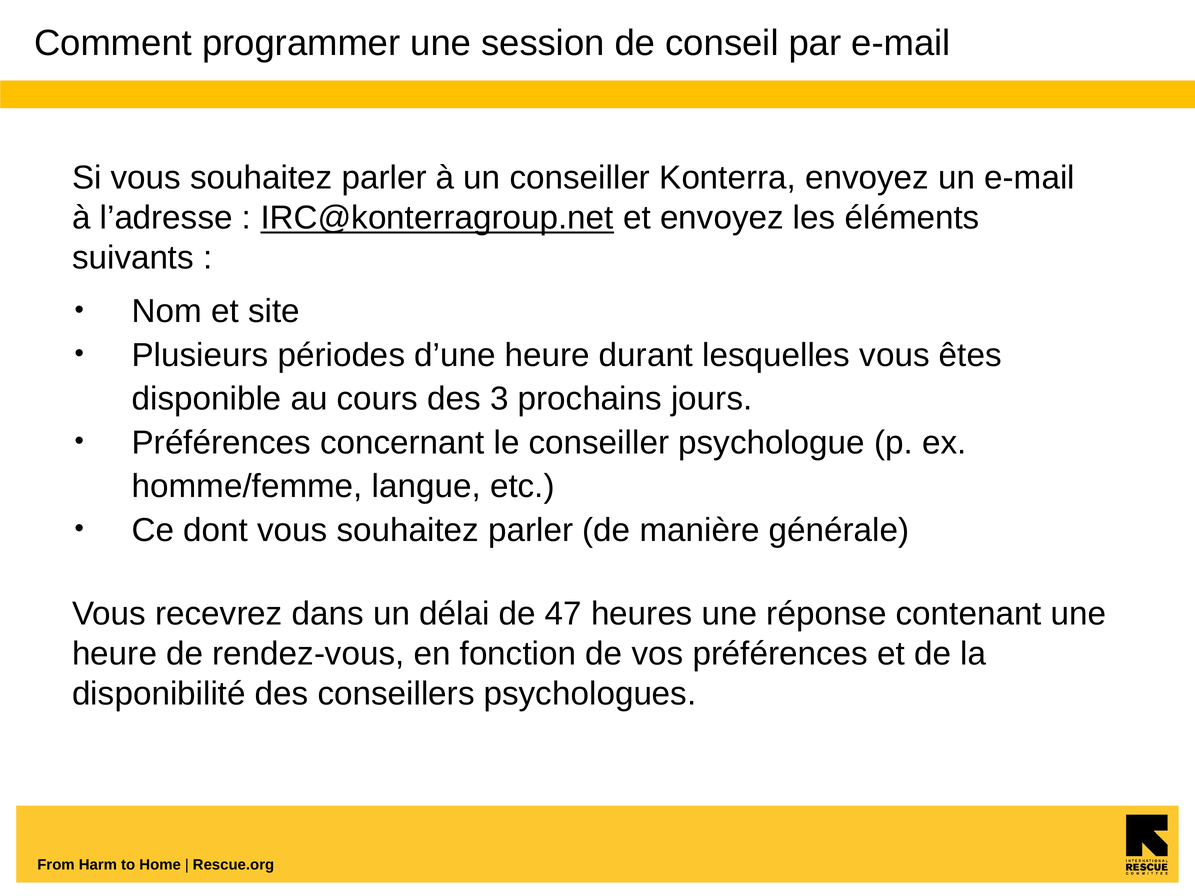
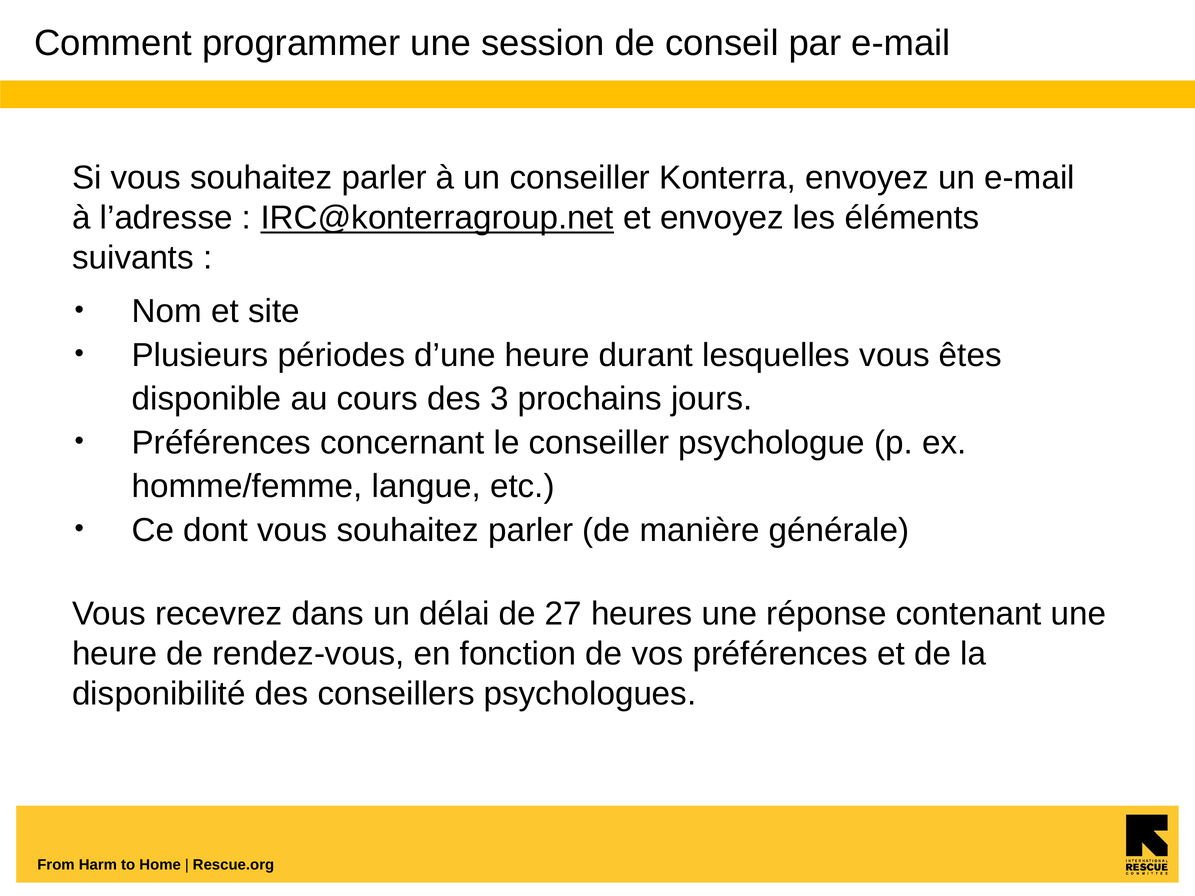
47: 47 -> 27
